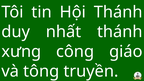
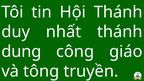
xưng: xưng -> dung
